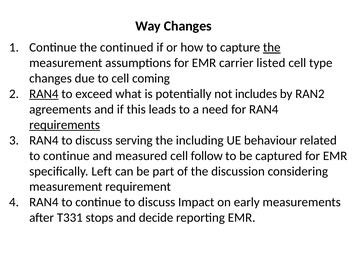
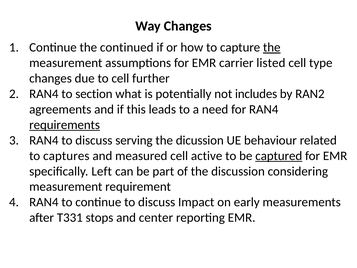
coming: coming -> further
RAN4 at (44, 94) underline: present -> none
exceed: exceed -> section
including: including -> dicussion
continue at (66, 156): continue -> captures
follow: follow -> active
captured underline: none -> present
decide: decide -> center
